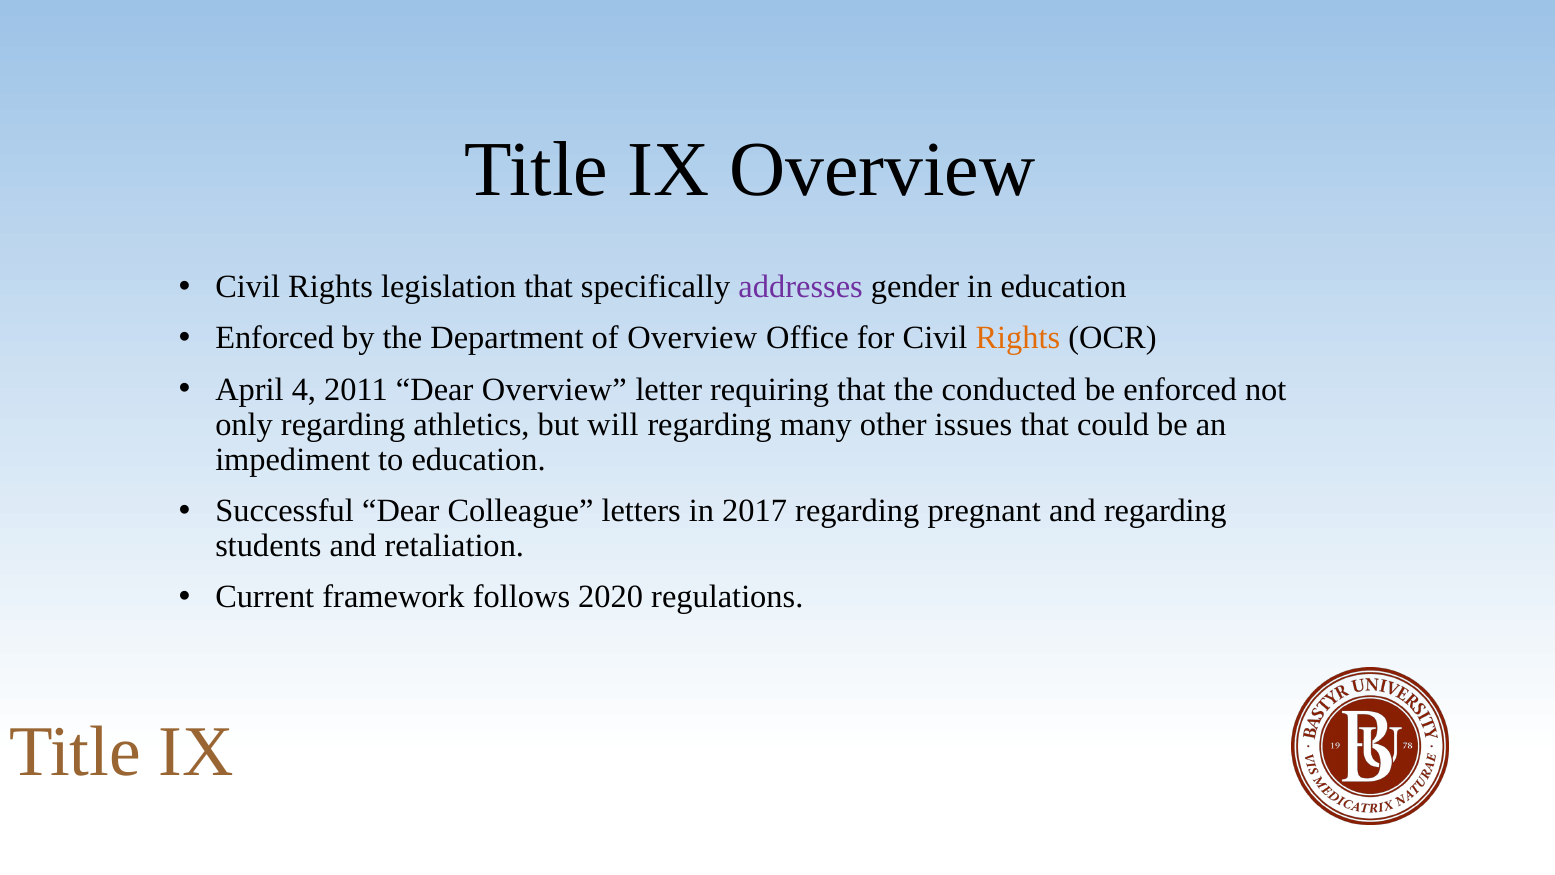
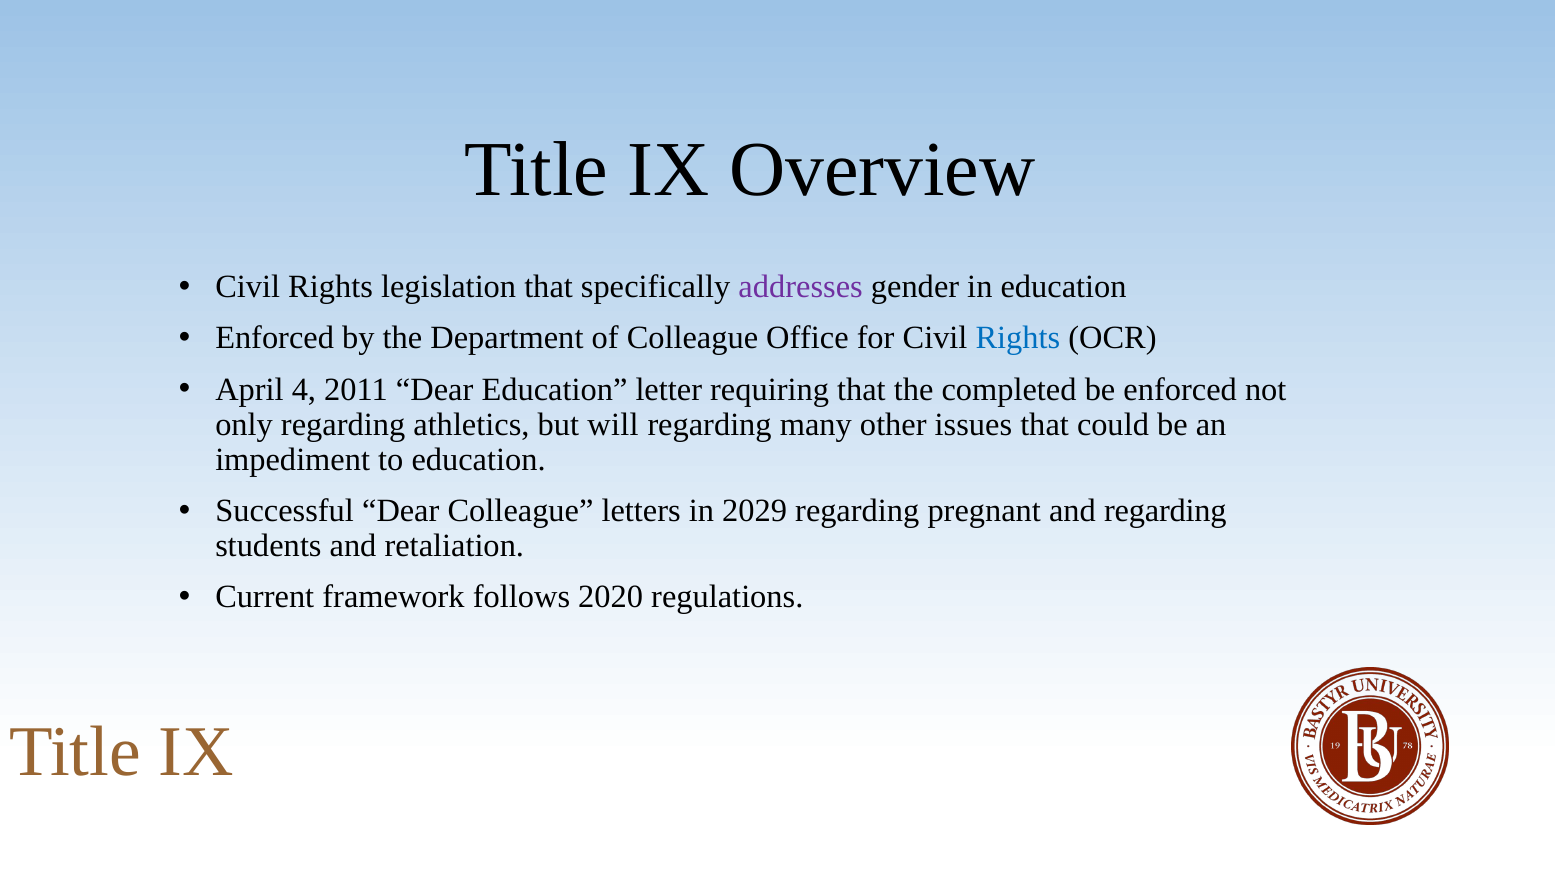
of Overview: Overview -> Colleague
Rights at (1018, 338) colour: orange -> blue
Dear Overview: Overview -> Education
conducted: conducted -> completed
2017: 2017 -> 2029
